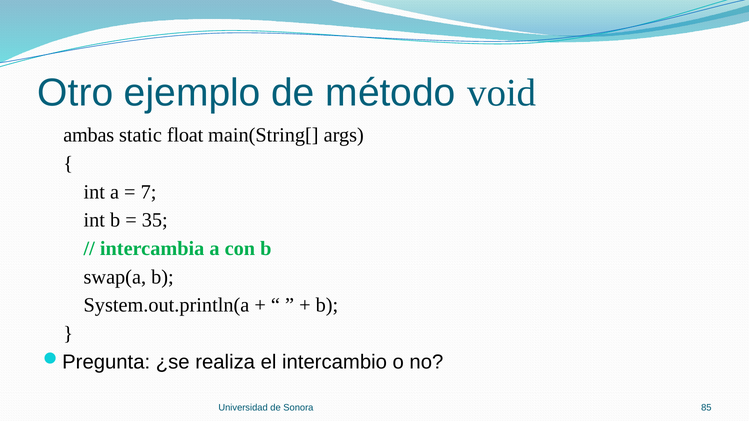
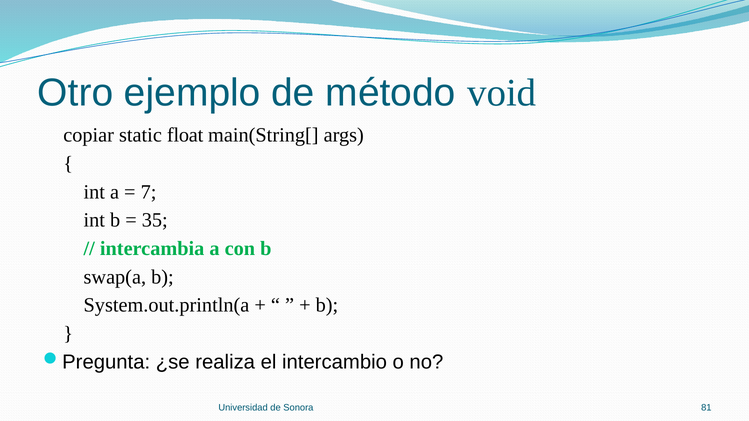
ambas: ambas -> copiar
85: 85 -> 81
